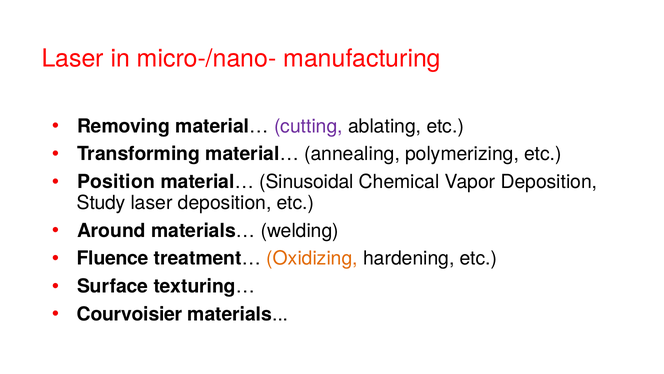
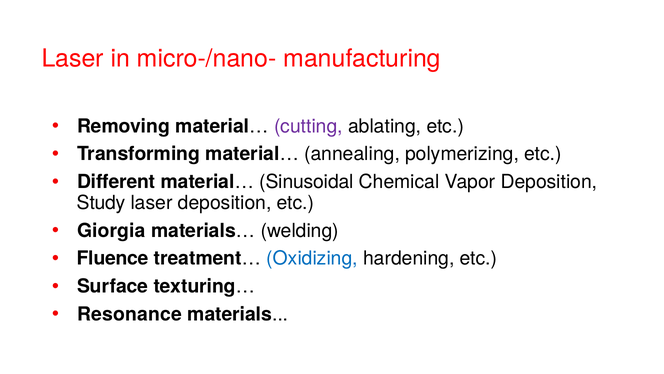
Position: Position -> Different
Around: Around -> Giorgia
Oxidizing colour: orange -> blue
Courvoisier: Courvoisier -> Resonance
